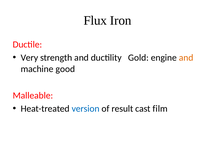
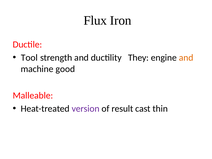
Very: Very -> Tool
Gold: Gold -> They
version colour: blue -> purple
film: film -> thin
